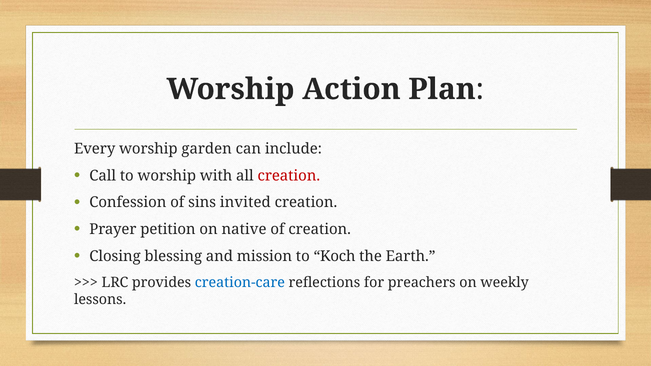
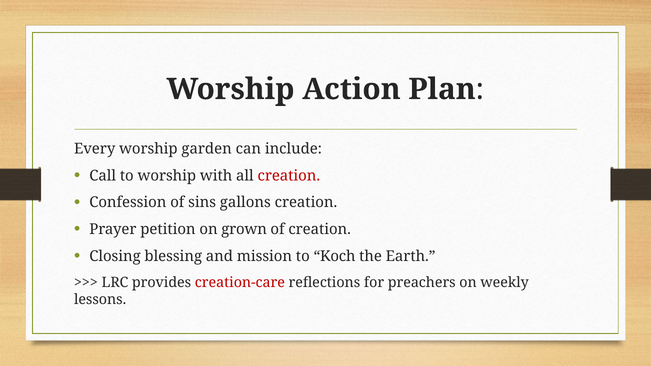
invited: invited -> gallons
native: native -> grown
creation-care colour: blue -> red
